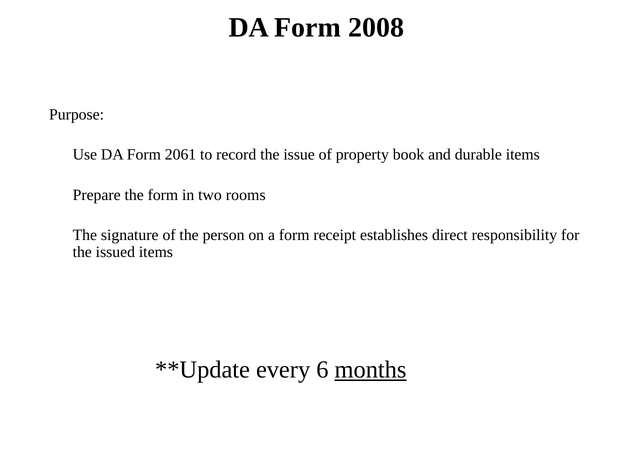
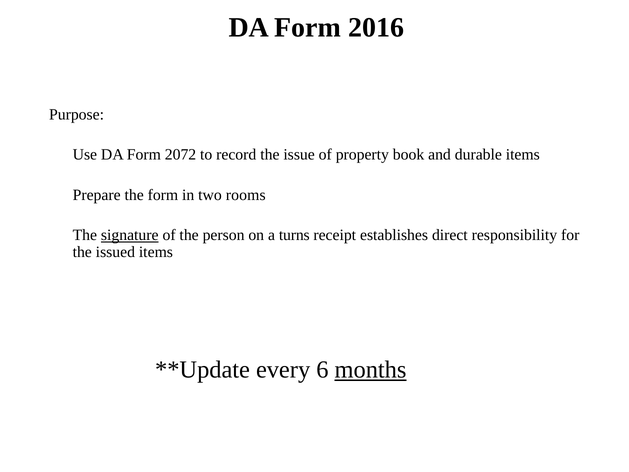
2008: 2008 -> 2016
2061: 2061 -> 2072
signature underline: none -> present
a form: form -> turns
